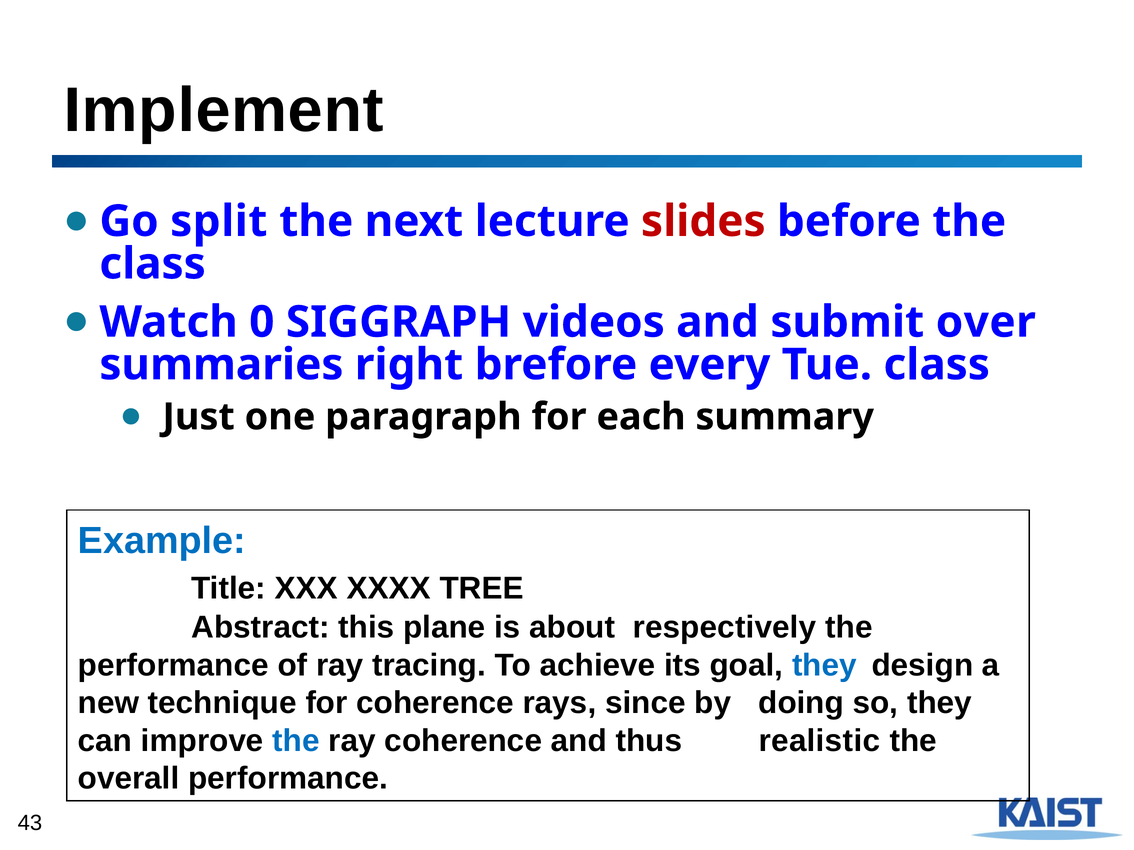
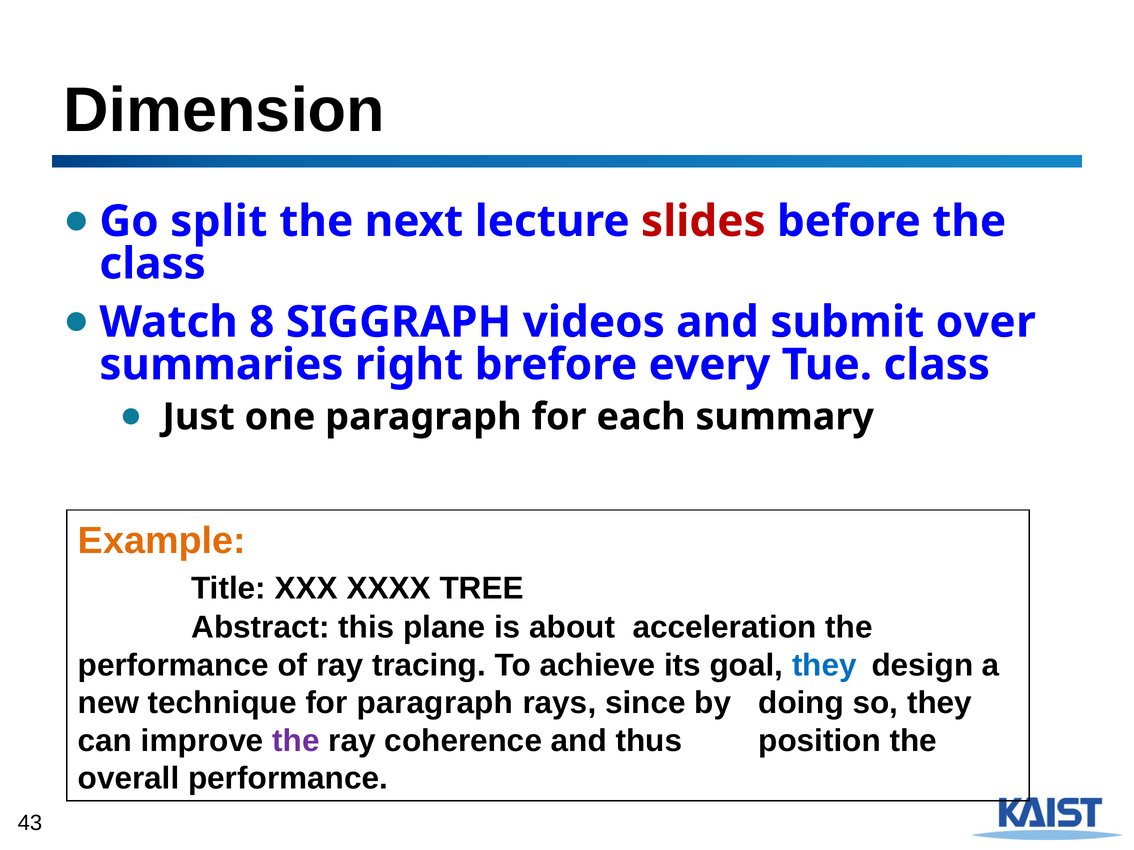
Implement: Implement -> Dimension
0: 0 -> 8
Example colour: blue -> orange
respectively: respectively -> acceleration
for coherence: coherence -> paragraph
the at (296, 741) colour: blue -> purple
realistic: realistic -> position
